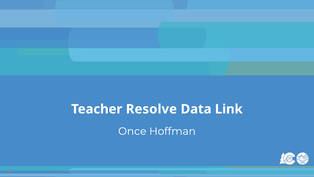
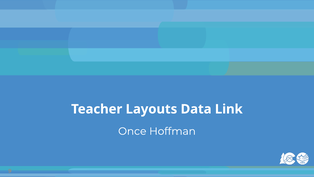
Resolve: Resolve -> Layouts
